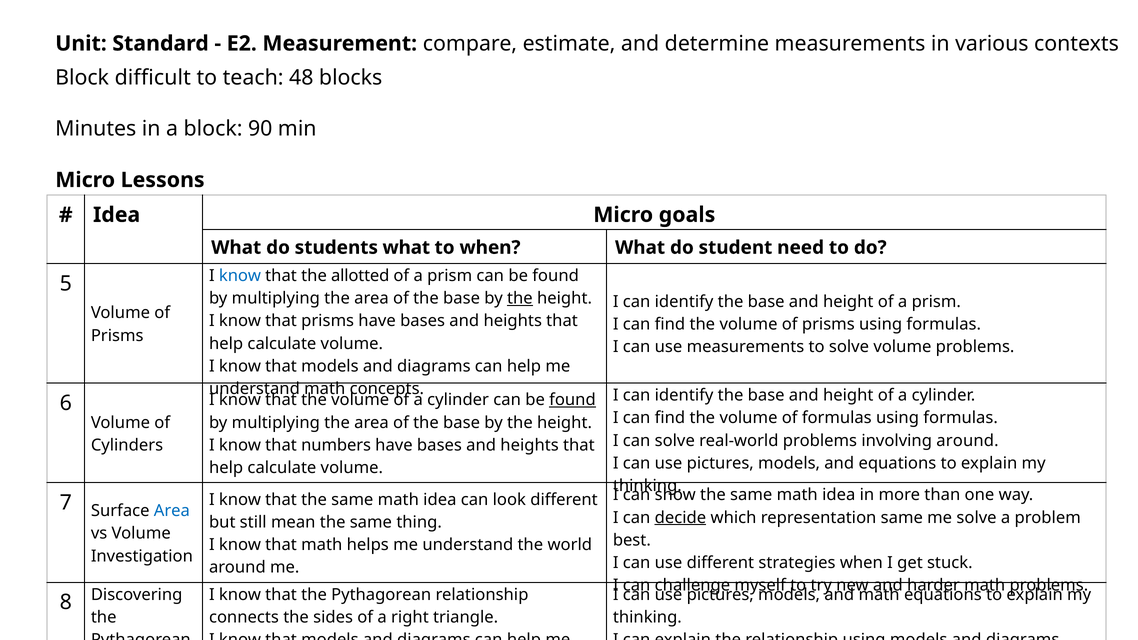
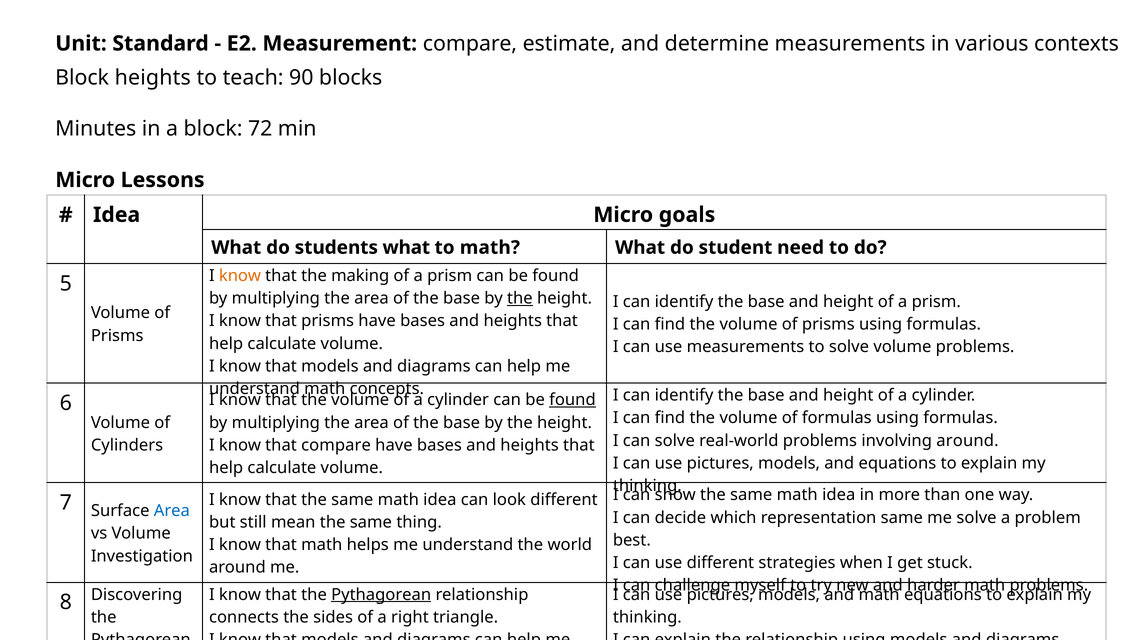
Block difficult: difficult -> heights
48: 48 -> 90
90: 90 -> 72
to when: when -> math
know at (240, 276) colour: blue -> orange
allotted: allotted -> making
that numbers: numbers -> compare
decide underline: present -> none
Pythagorean at (381, 595) underline: none -> present
